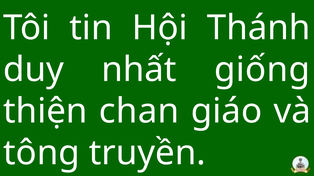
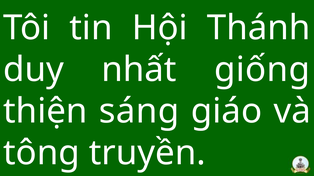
chan: chan -> sáng
